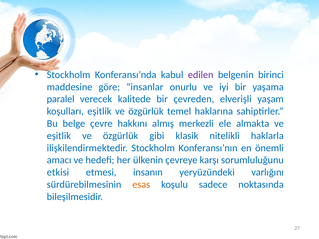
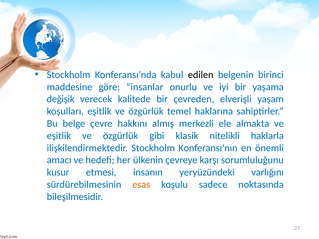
edilen colour: purple -> black
paralel: paralel -> değişik
etkisi: etkisi -> kusur
